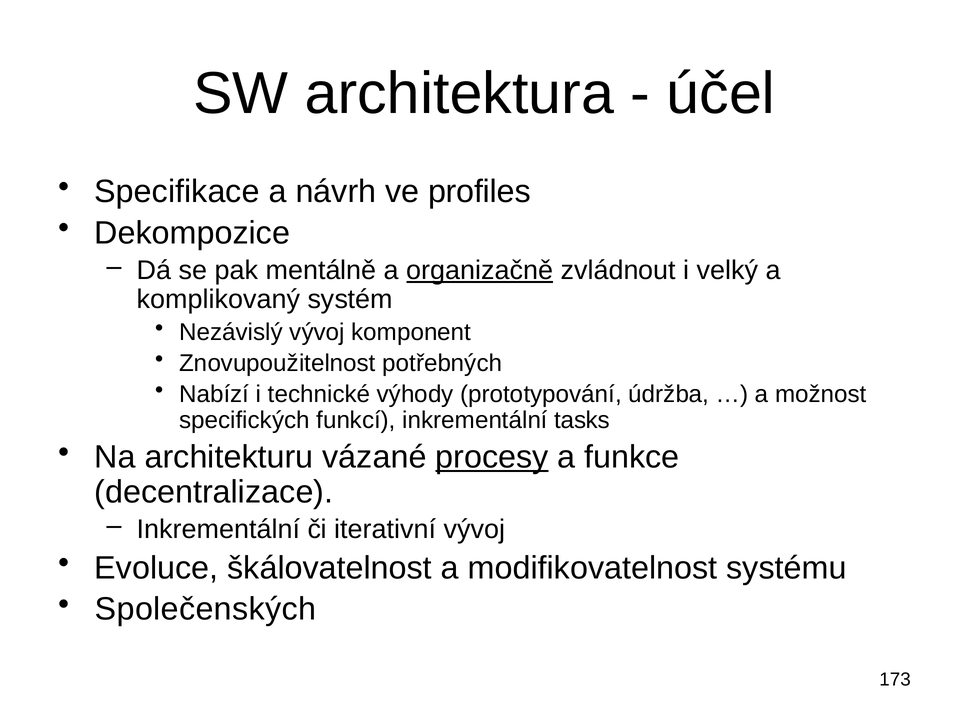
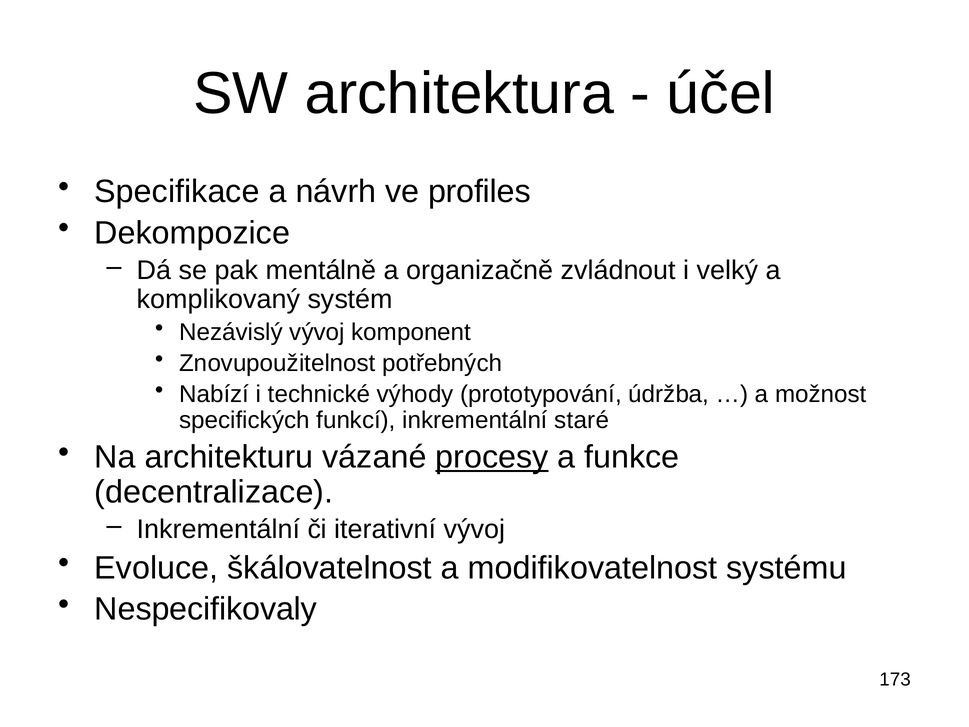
organizačně underline: present -> none
tasks: tasks -> staré
Společenských: Společenských -> Nespecifikovaly
